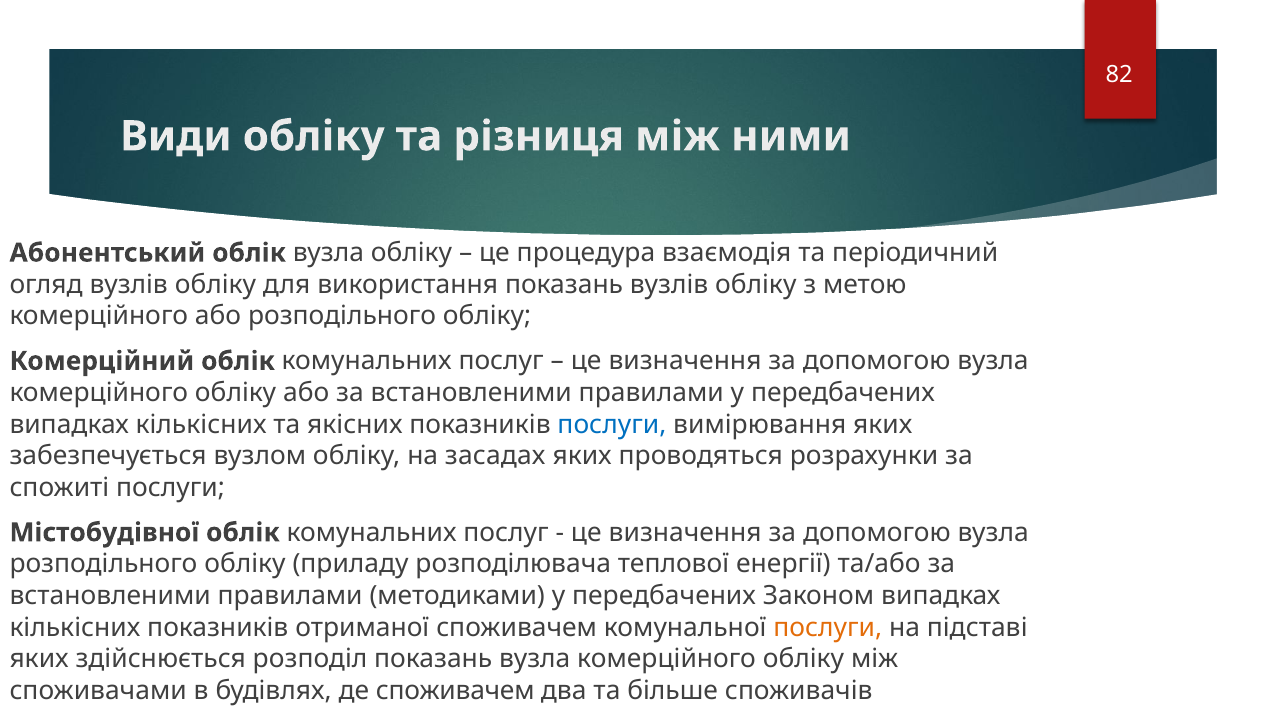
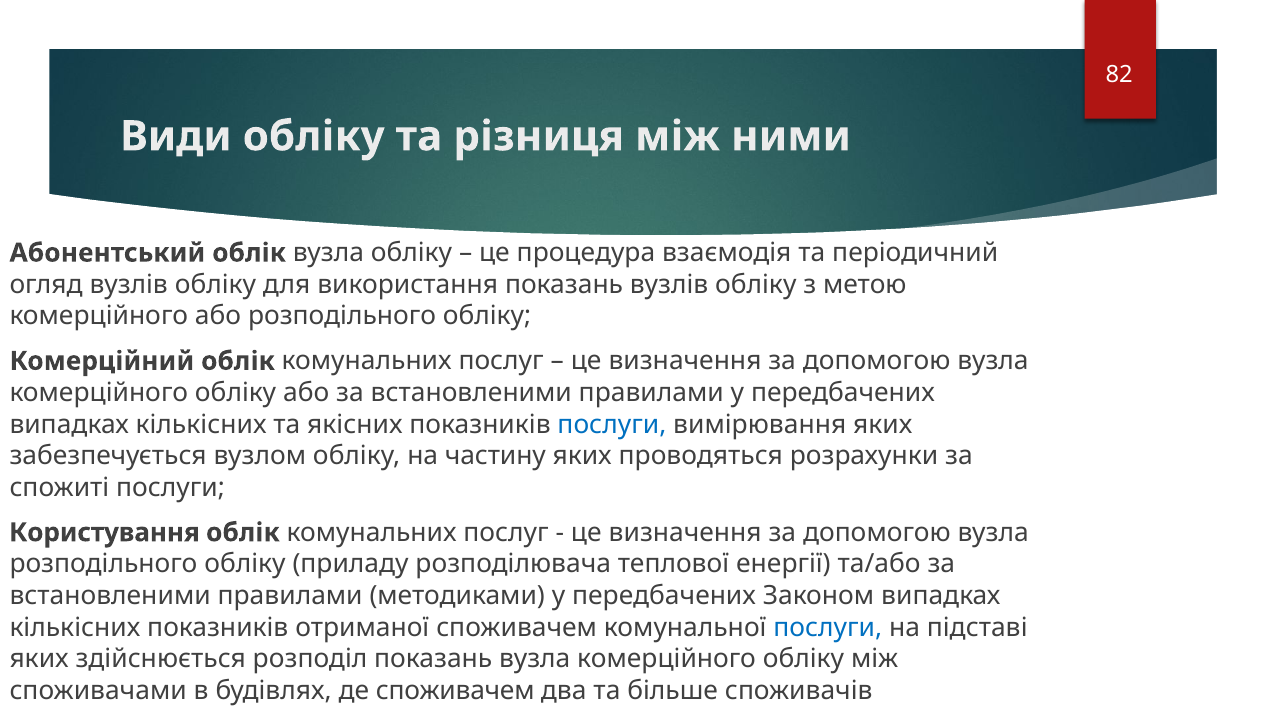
засадах: засадах -> частину
Містобудівної: Містобудівної -> Користування
послуги at (828, 628) colour: orange -> blue
